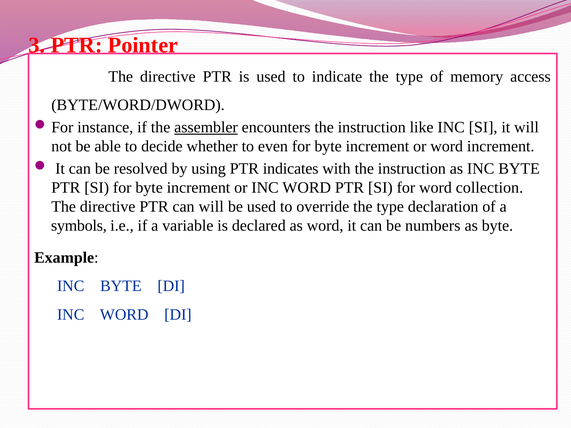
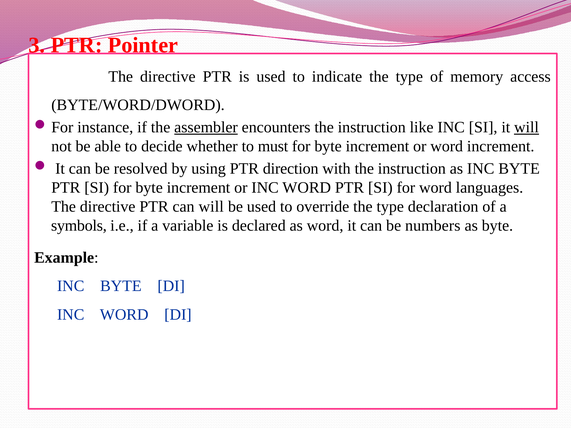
will at (527, 127) underline: none -> present
even: even -> must
indicates: indicates -> direction
collection: collection -> languages
